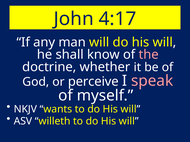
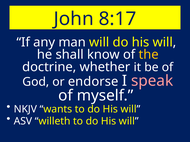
4:17: 4:17 -> 8:17
the colour: pink -> yellow
perceive: perceive -> endorse
